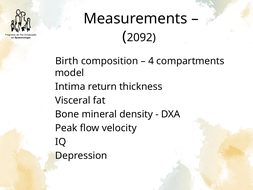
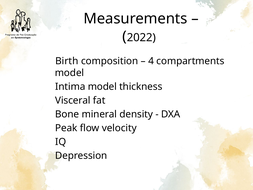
2092: 2092 -> 2022
Intima return: return -> model
